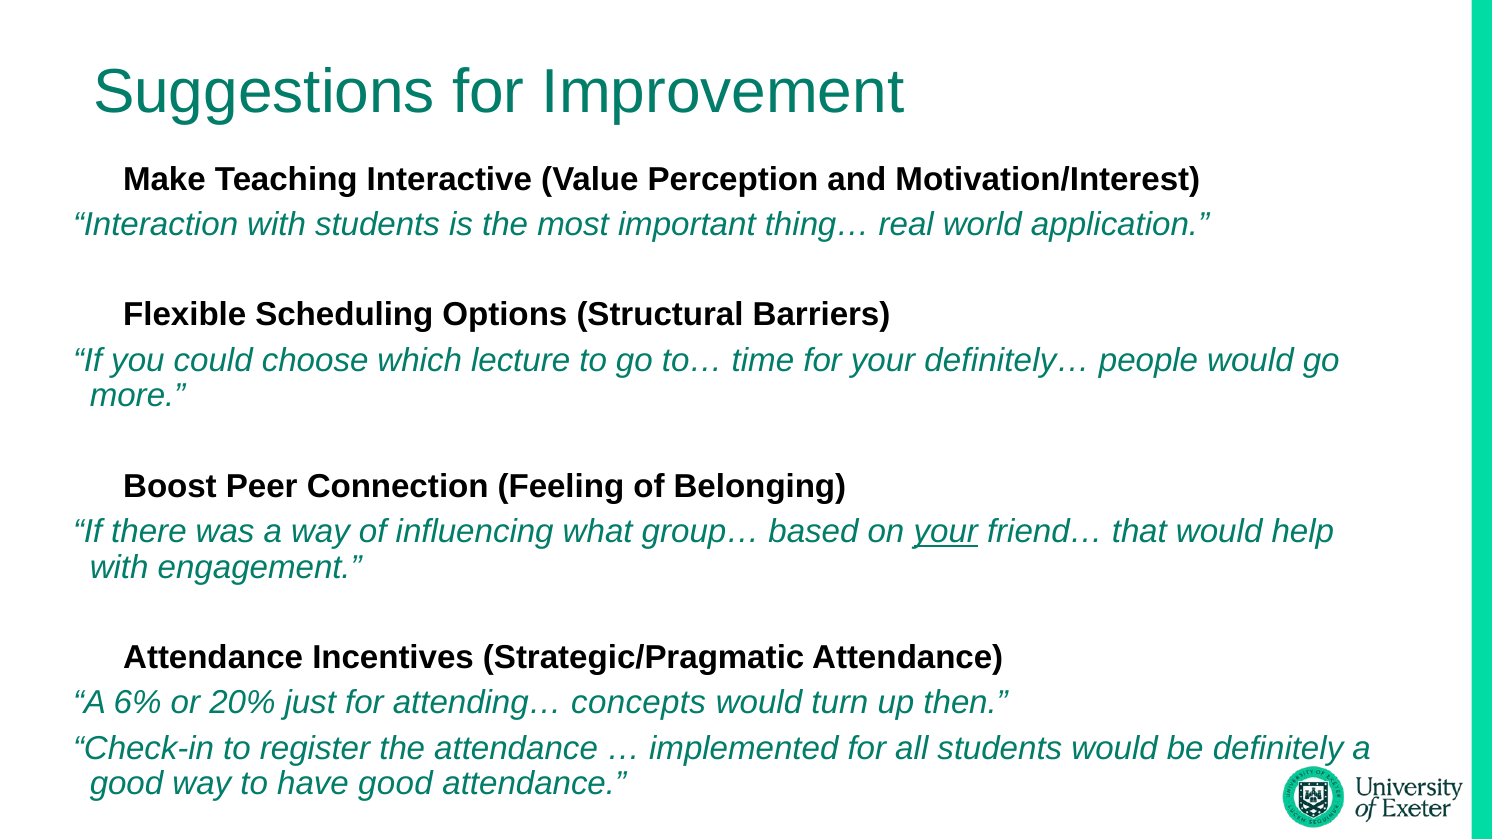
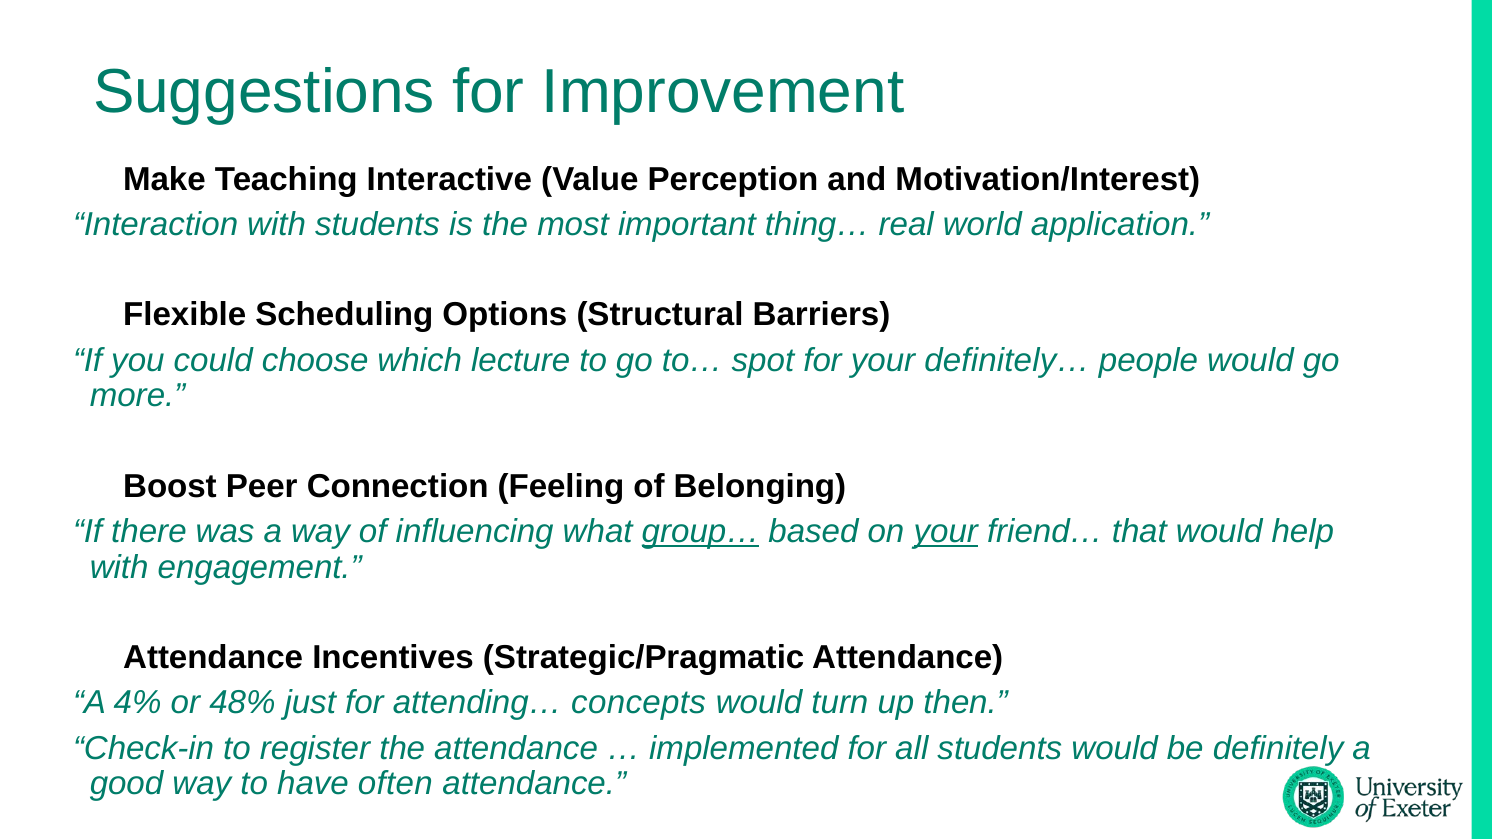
time: time -> spot
group… underline: none -> present
6%: 6% -> 4%
20%: 20% -> 48%
have good: good -> often
